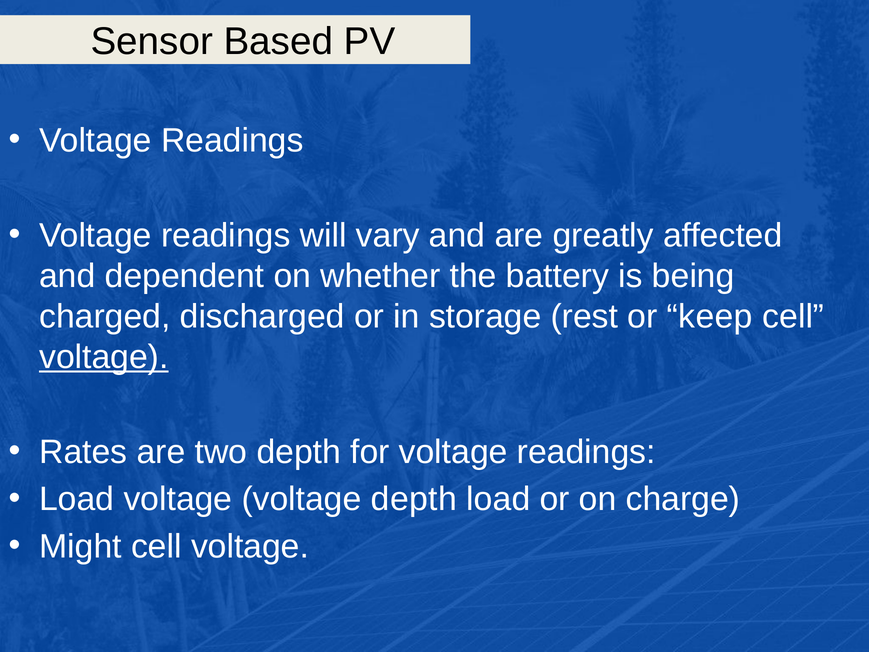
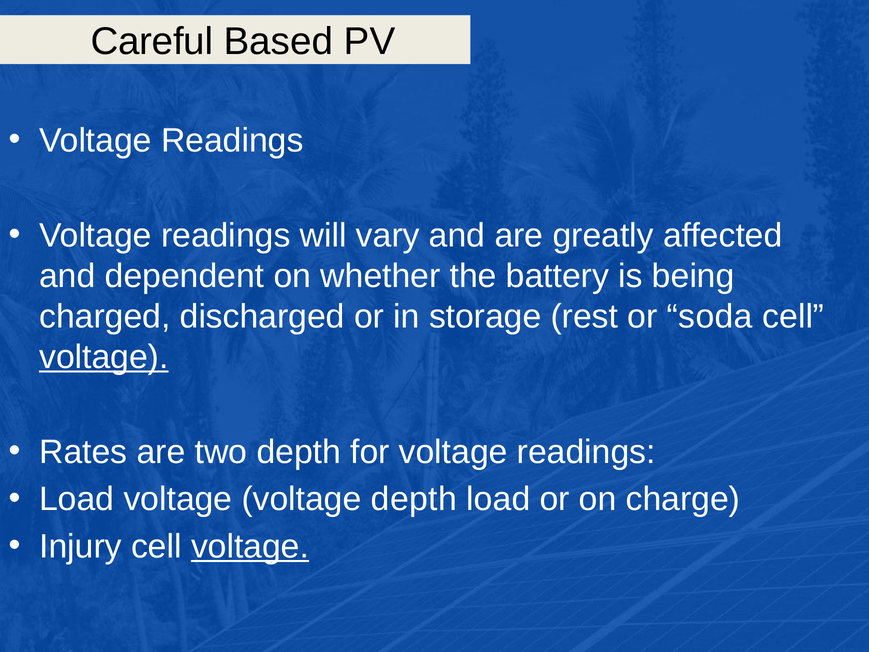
Sensor: Sensor -> Careful
keep: keep -> soda
Might: Might -> Injury
voltage at (250, 546) underline: none -> present
